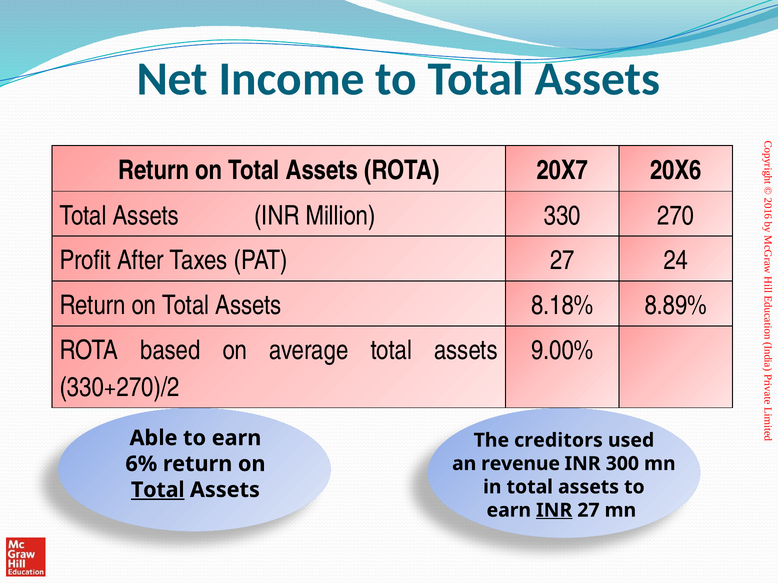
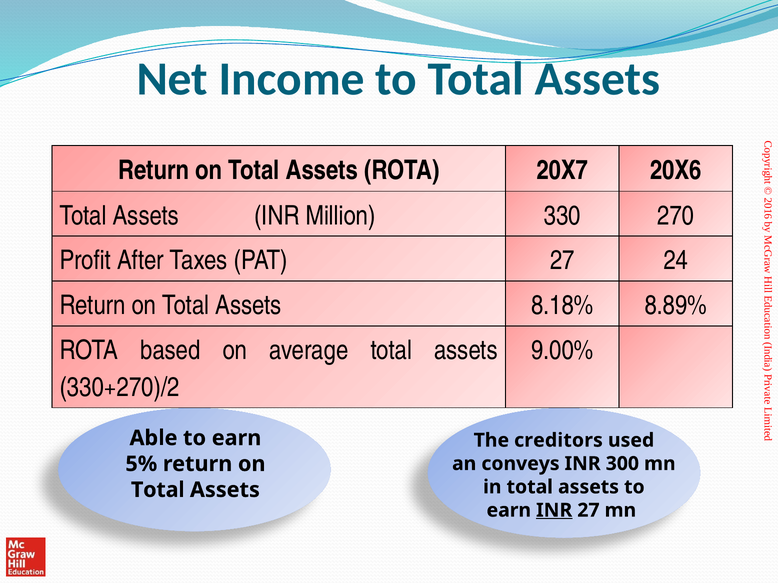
6%: 6% -> 5%
revenue: revenue -> conveys
Total at (158, 490) underline: present -> none
